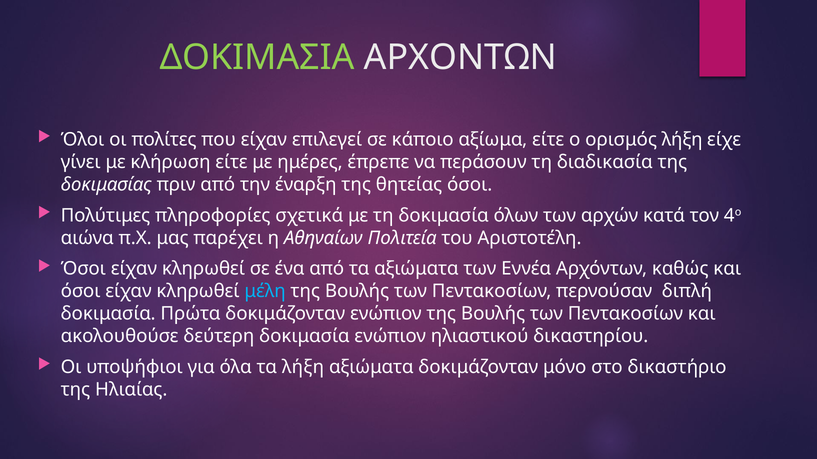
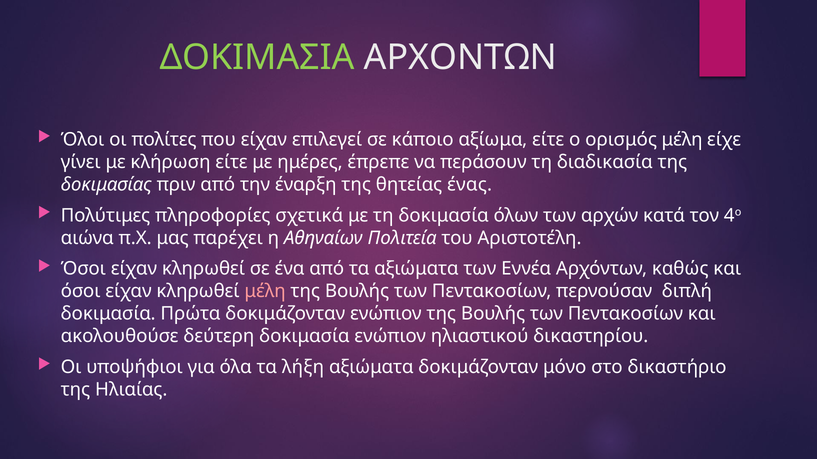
ορισμός λήξη: λήξη -> μέλη
θητείας όσοι: όσοι -> ένας
μέλη at (265, 292) colour: light blue -> pink
